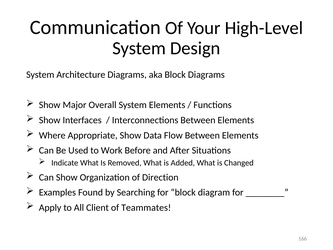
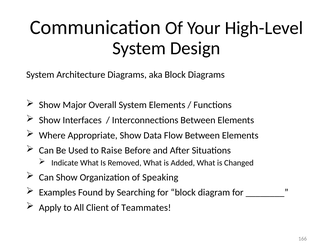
Work: Work -> Raise
Direction: Direction -> Speaking
